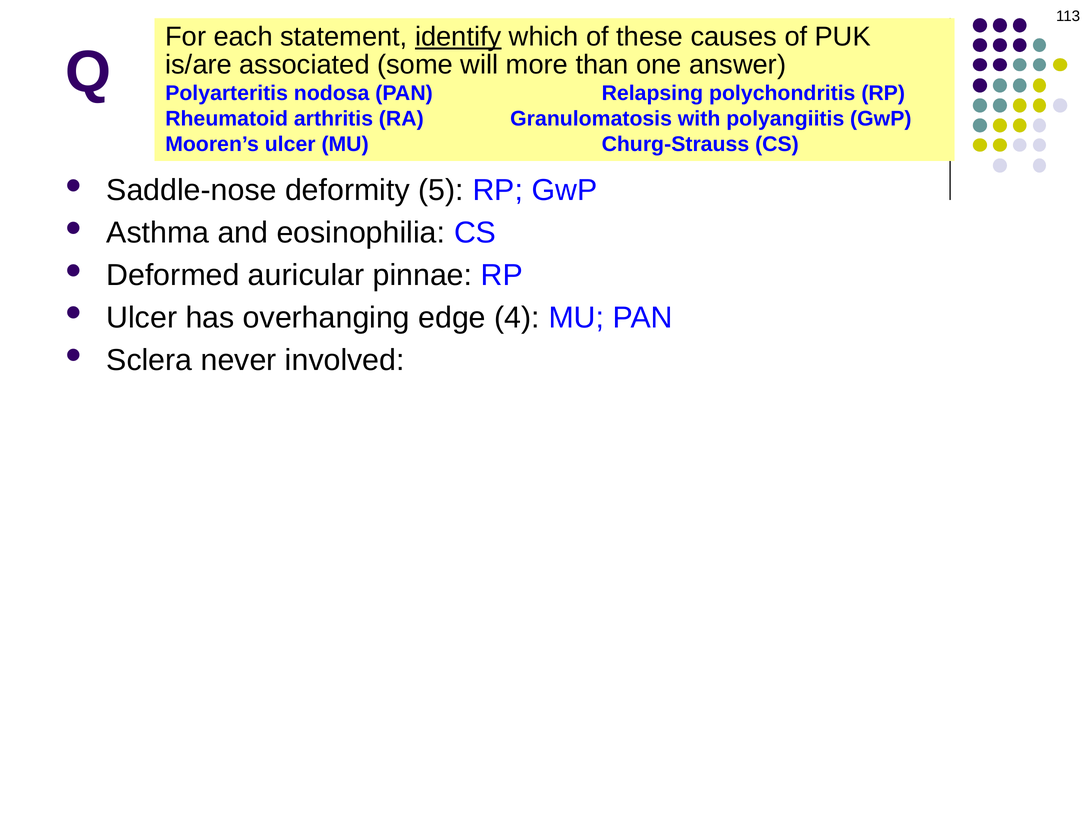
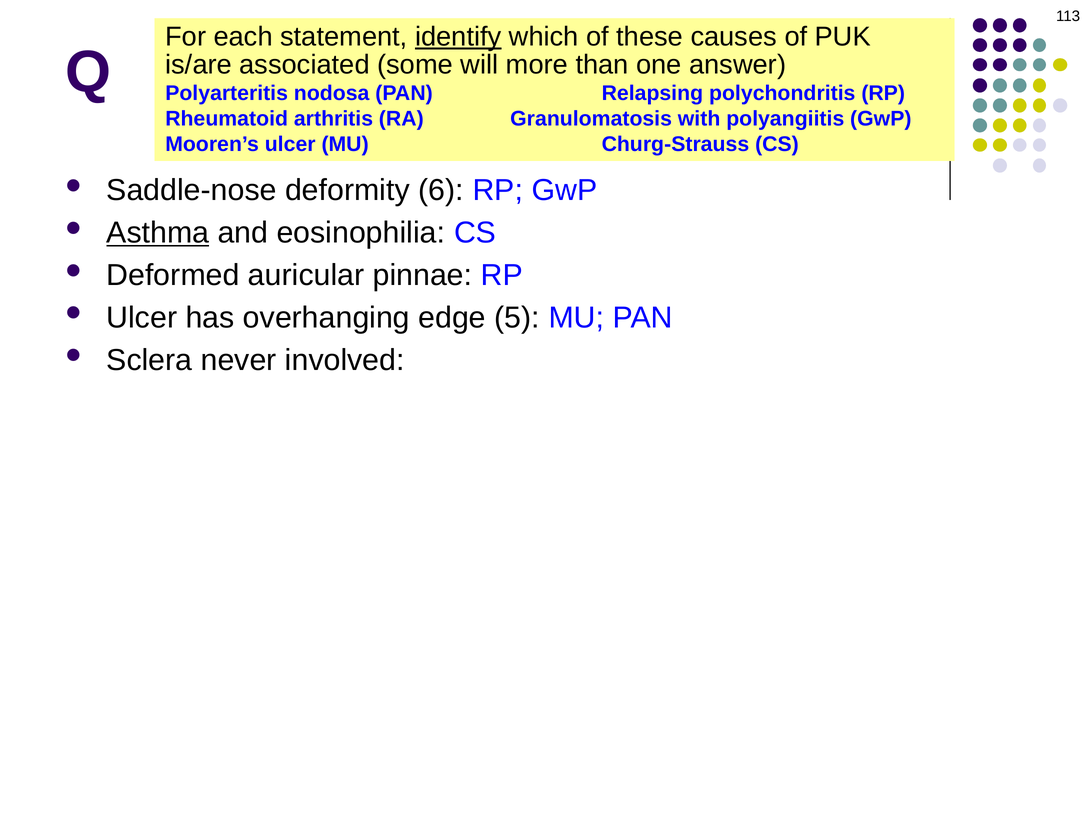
5: 5 -> 6
Asthma underline: none -> present
4: 4 -> 5
